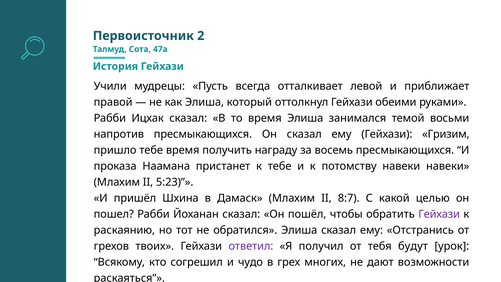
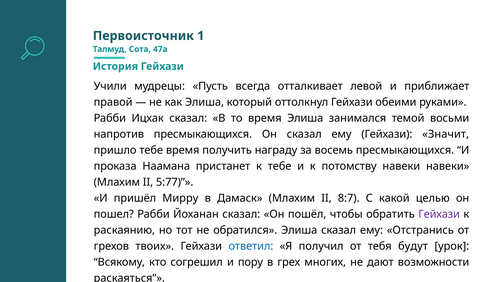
2: 2 -> 1
Гризим: Гризим -> Значит
5:23: 5:23 -> 5:77
Шхина: Шхина -> Мирру
ответил colour: purple -> blue
чудо: чудо -> пору
